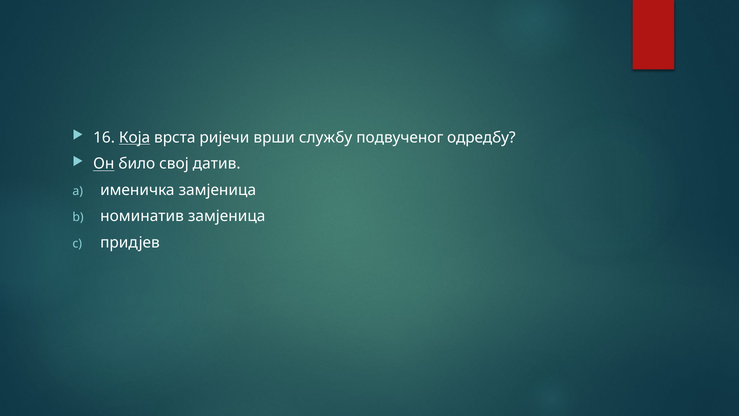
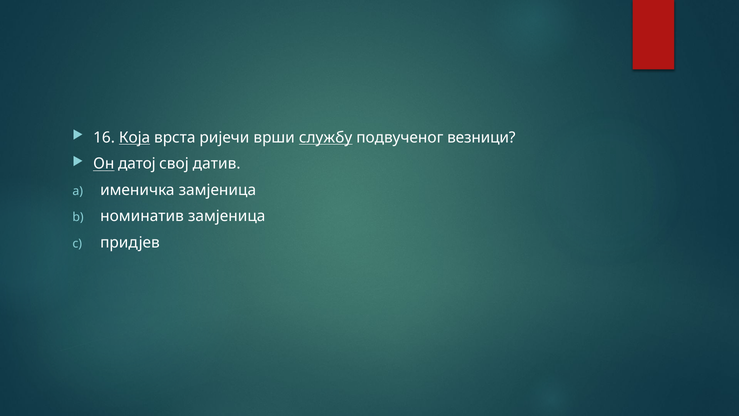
службу underline: none -> present
одредбу: одредбу -> везници
било: било -> датој
